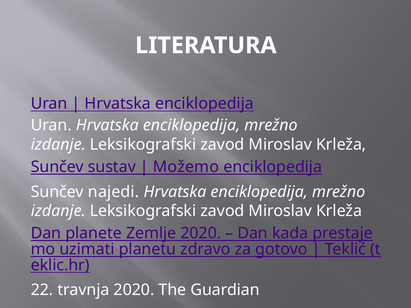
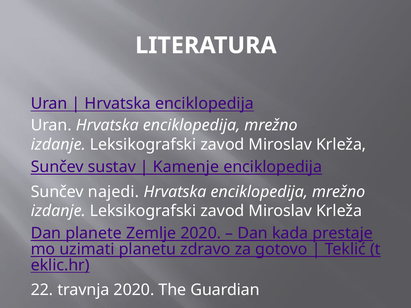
Možemo: Možemo -> Kamenje
